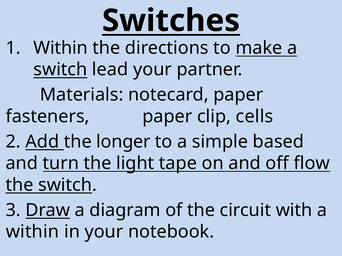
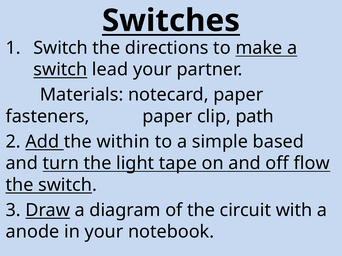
Within at (61, 48): Within -> Switch
cells: cells -> path
longer: longer -> within
within at (32, 232): within -> anode
